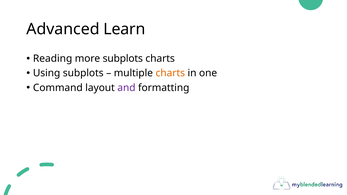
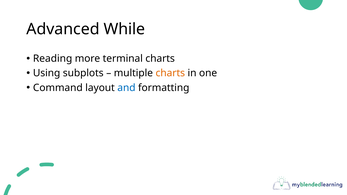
Learn: Learn -> While
more subplots: subplots -> terminal
and colour: purple -> blue
